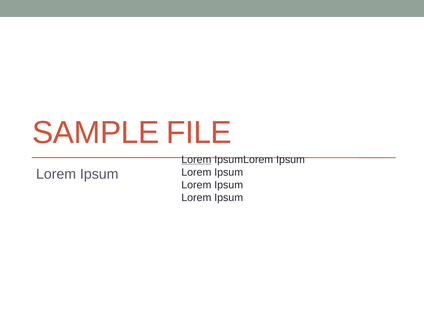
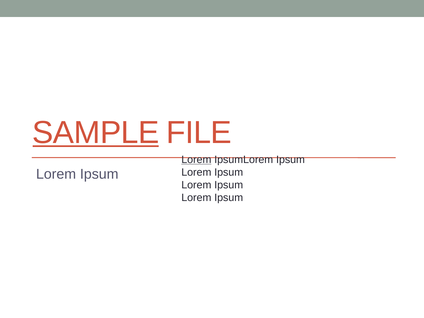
SAMPLE underline: none -> present
